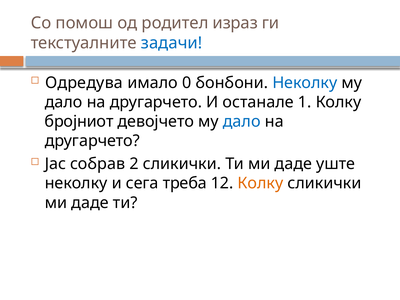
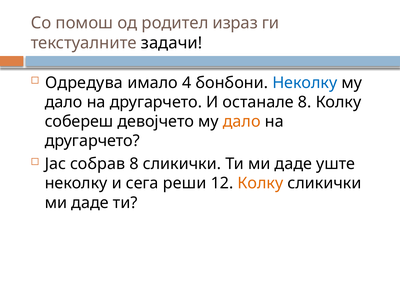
задачи colour: blue -> black
0: 0 -> 4
останале 1: 1 -> 8
бројниот: бројниот -> собереш
дало at (242, 121) colour: blue -> orange
собрав 2: 2 -> 8
треба: треба -> реши
